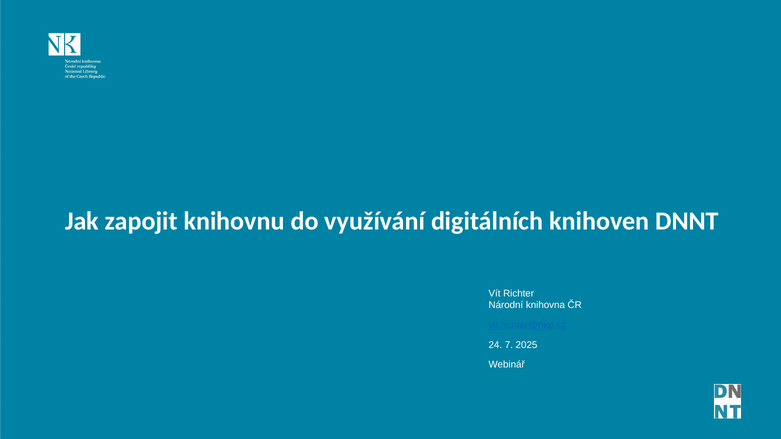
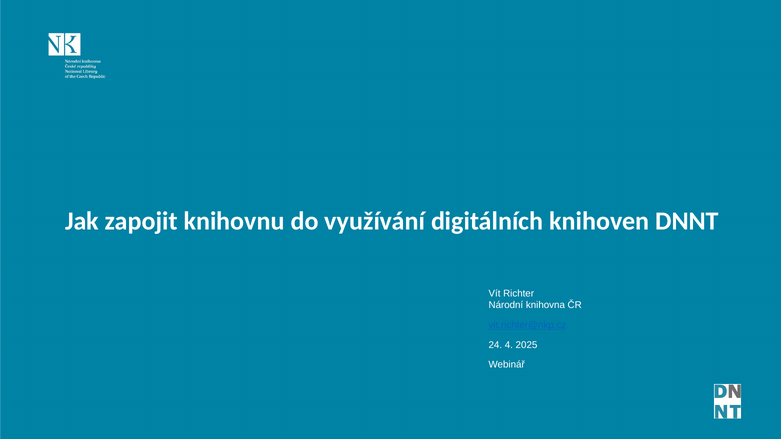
7: 7 -> 4
